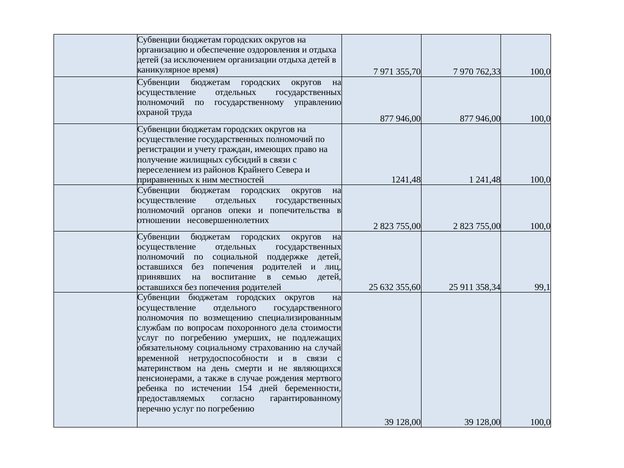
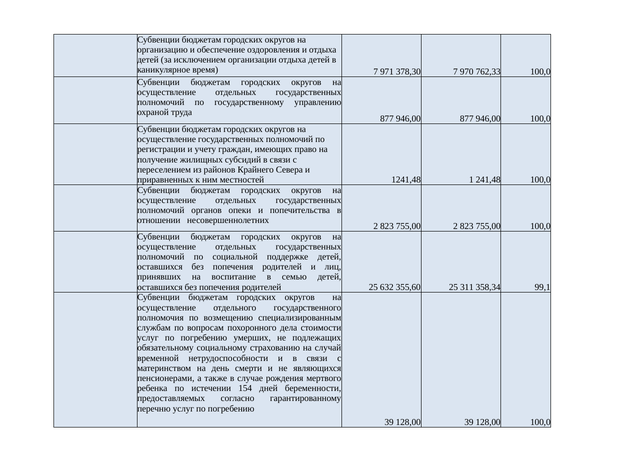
355,70: 355,70 -> 378,30
911: 911 -> 311
